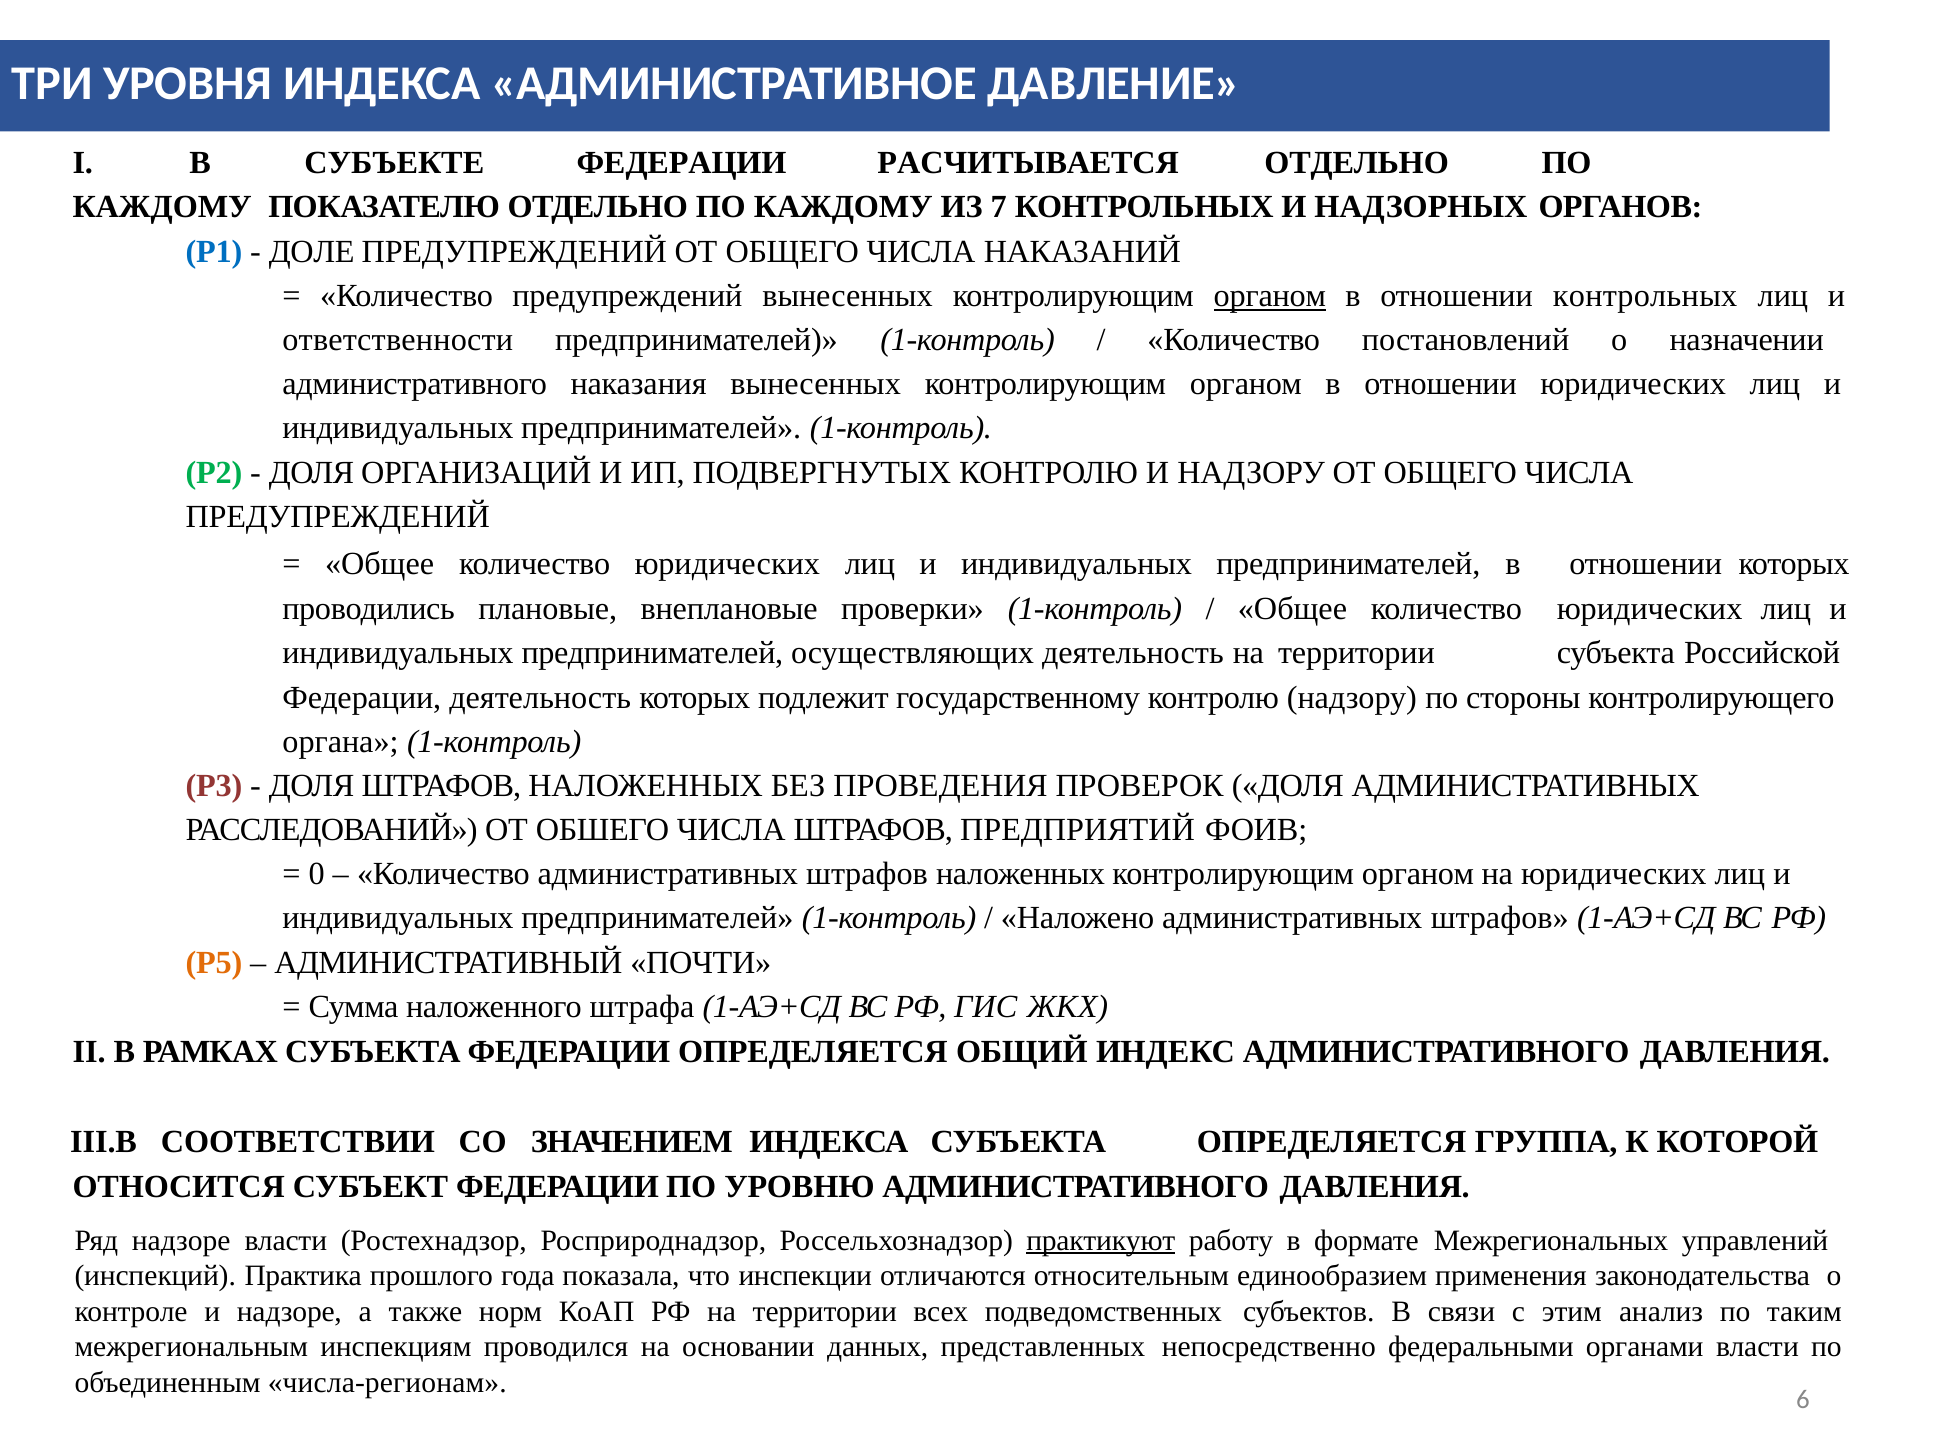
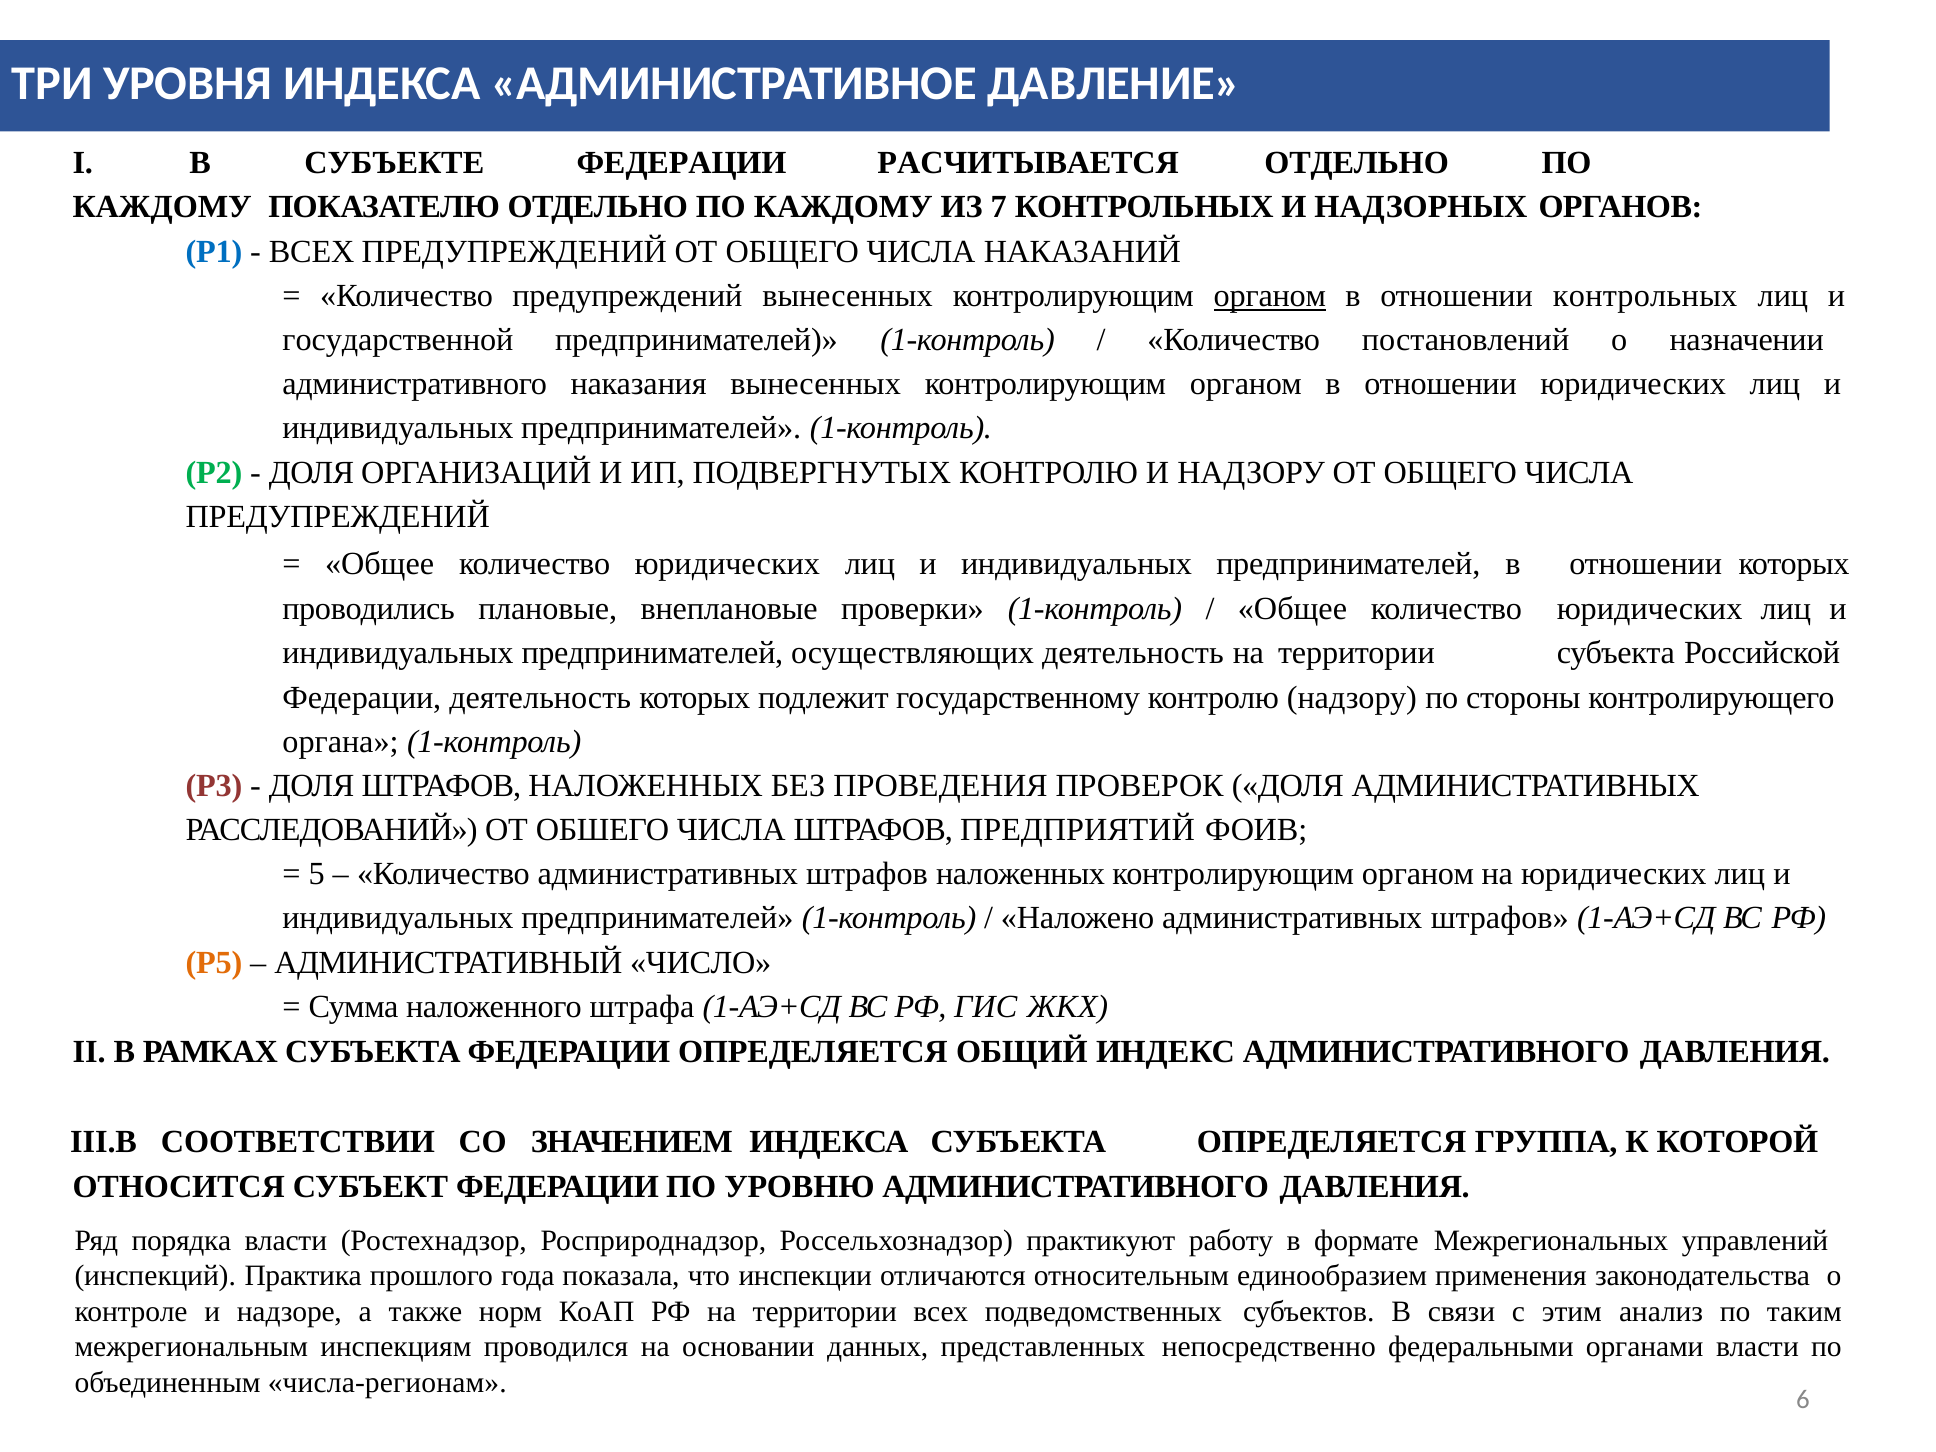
ДОЛЕ at (312, 252): ДОЛЕ -> ВСЕХ
ответственности: ответственности -> государственной
0: 0 -> 5
ПОЧТИ: ПОЧТИ -> ЧИСЛО
Ряд надзоре: надзоре -> порядка
практикуют underline: present -> none
